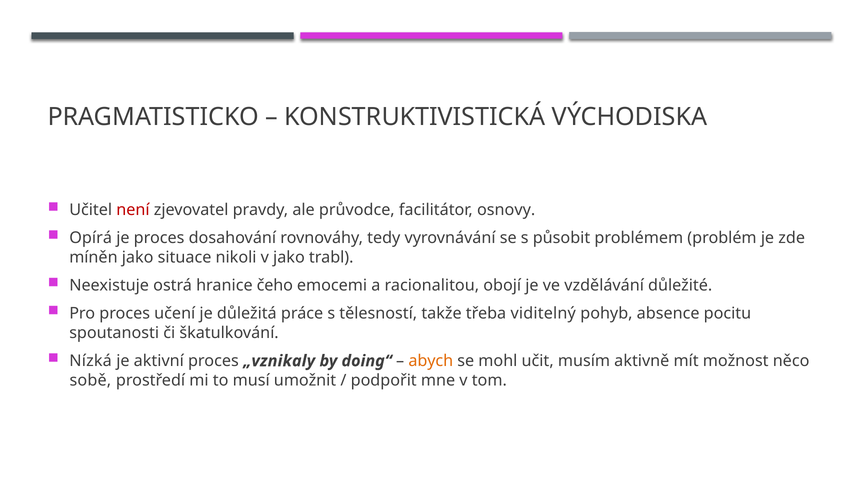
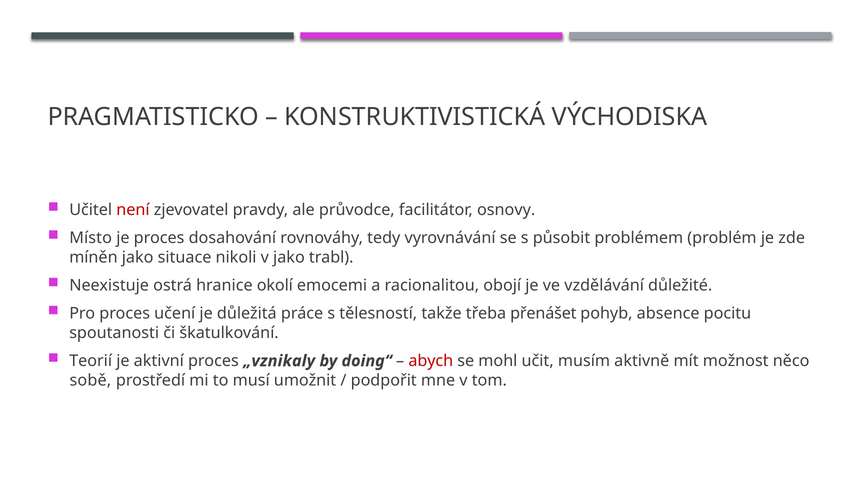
Opírá: Opírá -> Místo
čeho: čeho -> okolí
viditelný: viditelný -> přenášet
Nízká: Nízká -> Teorií
abych colour: orange -> red
